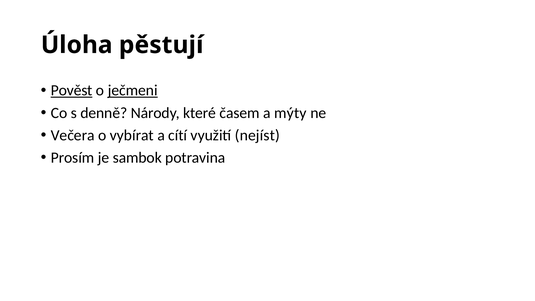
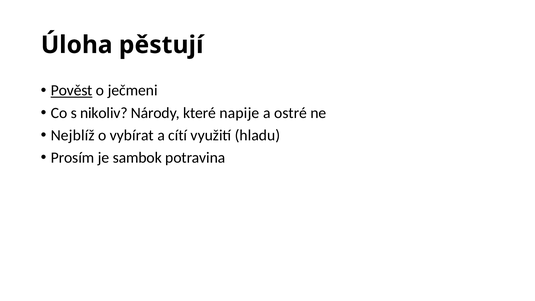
ječmeni underline: present -> none
denně: denně -> nikoliv
časem: časem -> napije
mýty: mýty -> ostré
Večera: Večera -> Nejblíž
nejíst: nejíst -> hladu
